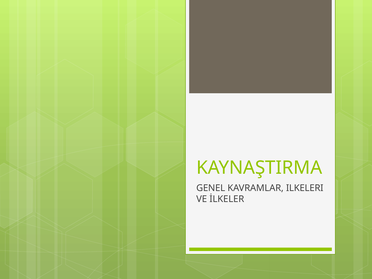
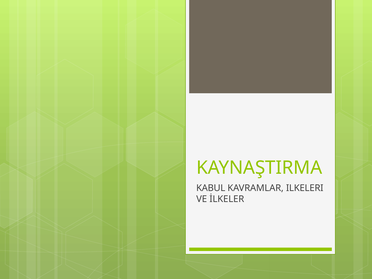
GENEL: GENEL -> KABUL
